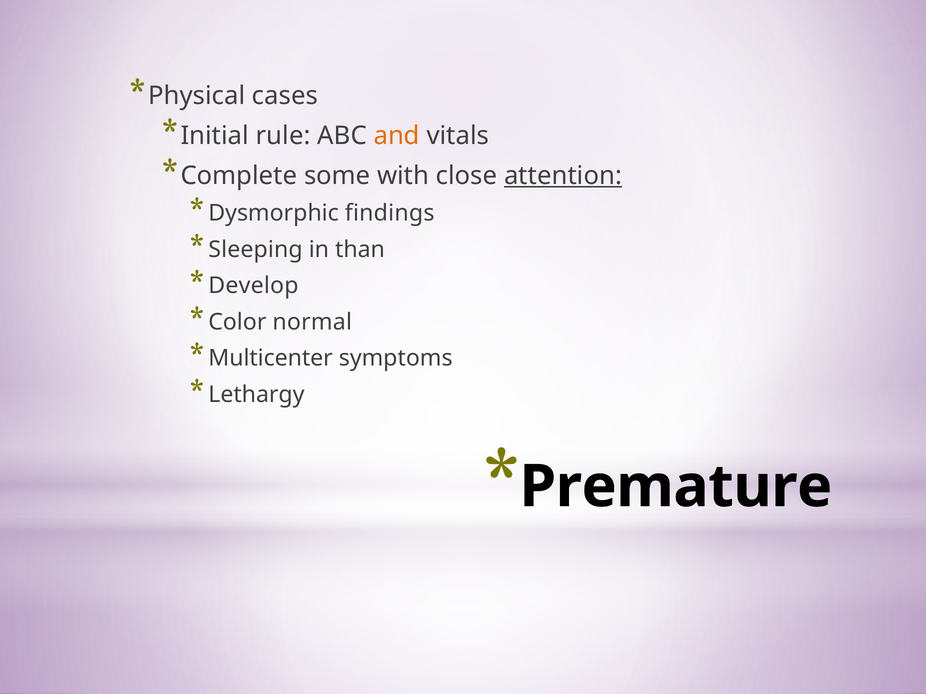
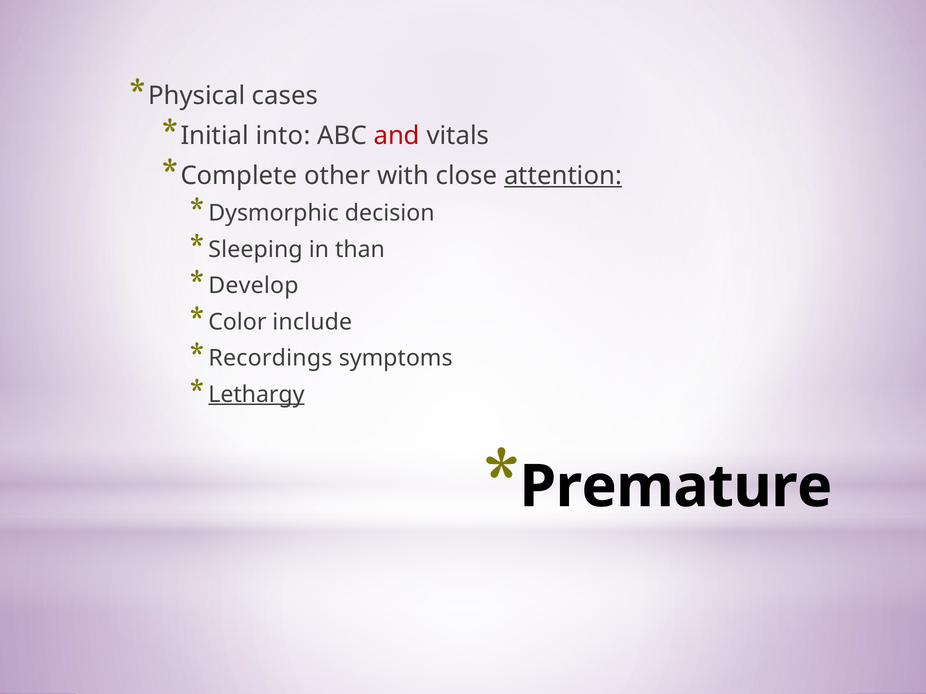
rule: rule -> into
and colour: orange -> red
some: some -> other
findings: findings -> decision
normal: normal -> include
Multicenter: Multicenter -> Recordings
Lethargy underline: none -> present
